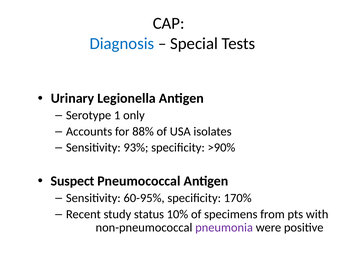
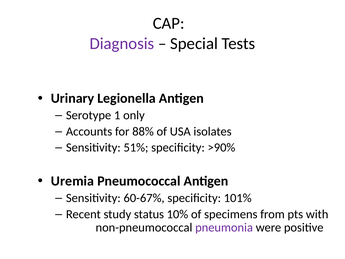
Diagnosis colour: blue -> purple
93%: 93% -> 51%
Suspect: Suspect -> Uremia
60-95%: 60-95% -> 60-67%
170%: 170% -> 101%
